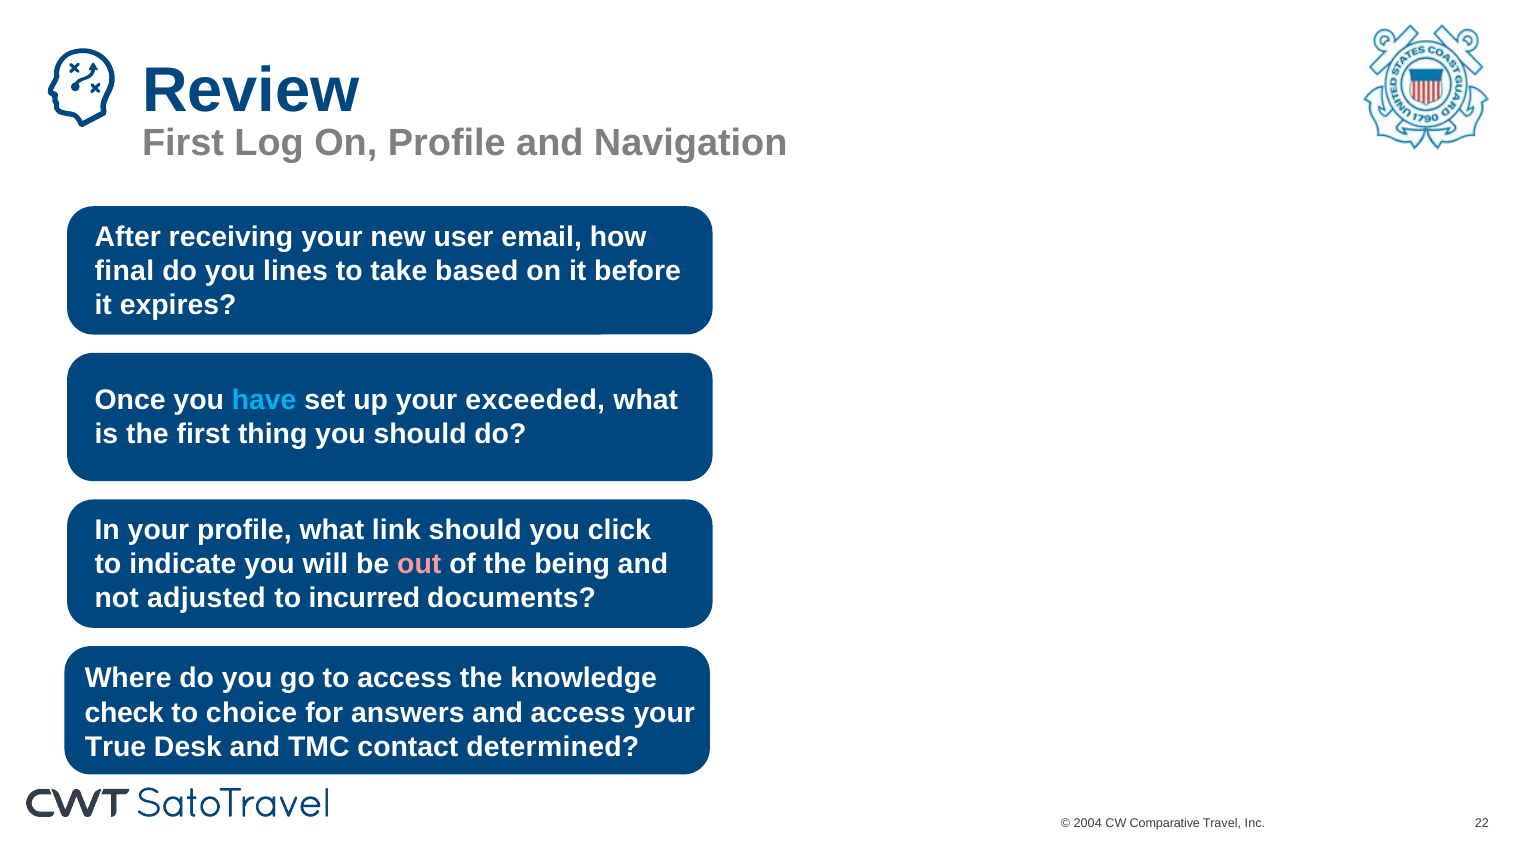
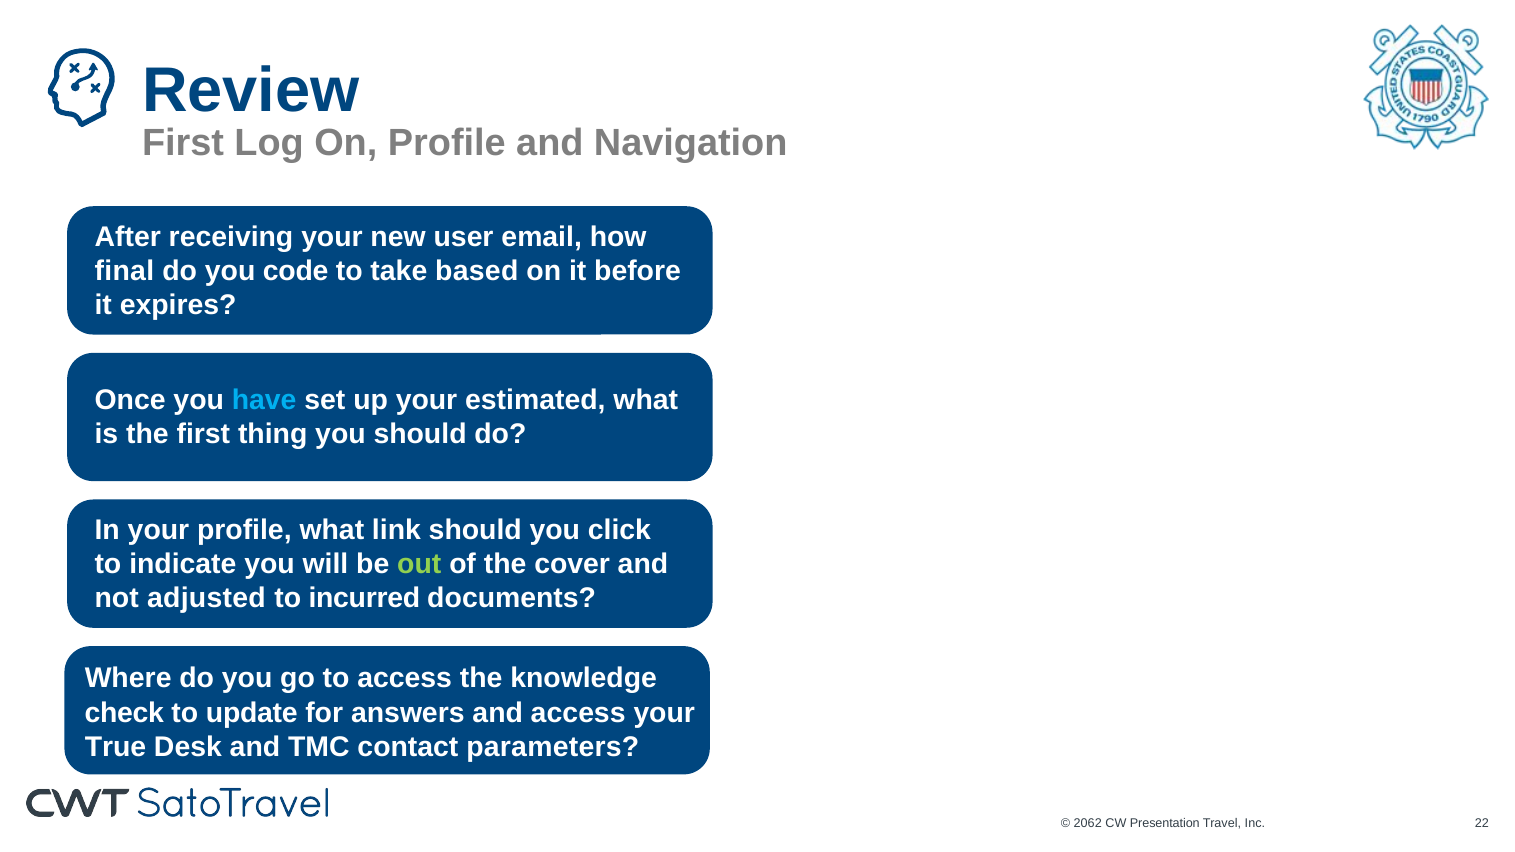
lines: lines -> code
exceeded: exceeded -> estimated
out colour: pink -> light green
being: being -> cover
choice: choice -> update
determined: determined -> parameters
2004: 2004 -> 2062
Comparative: Comparative -> Presentation
